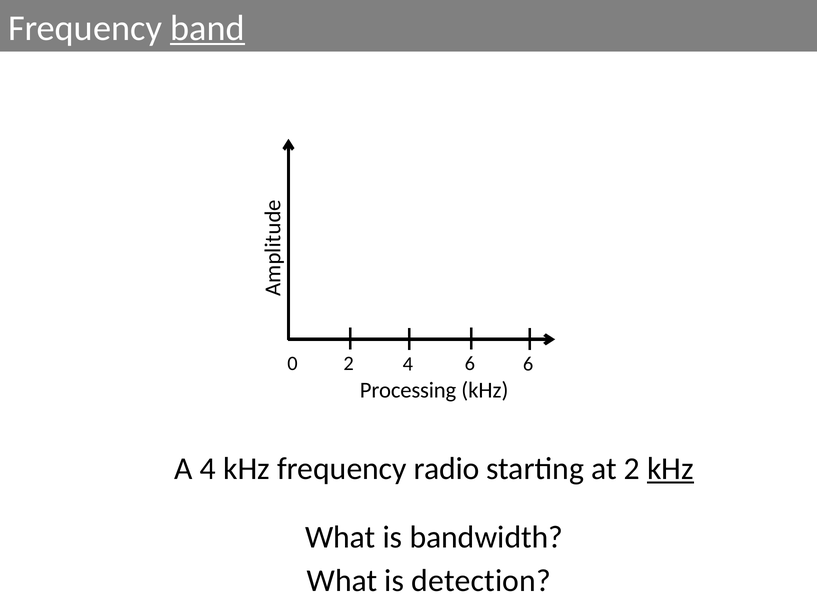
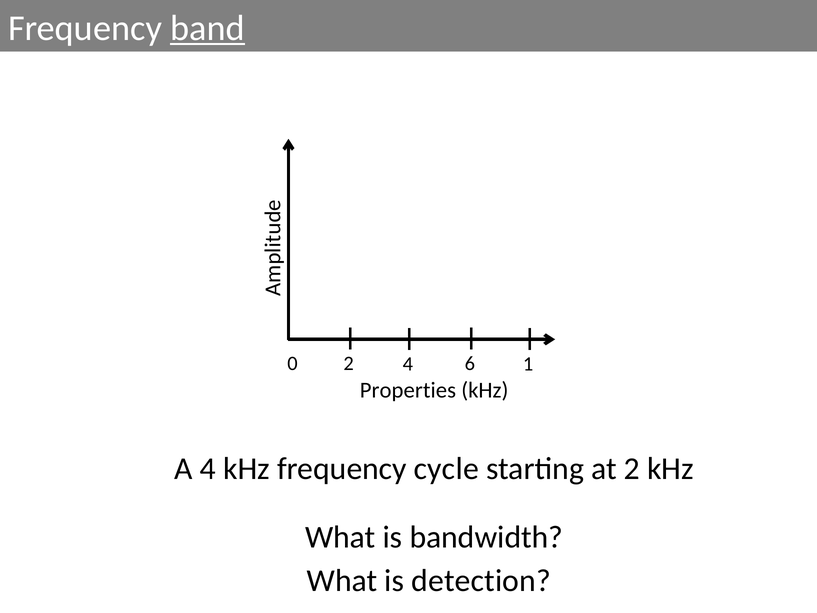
6 6: 6 -> 1
Processing: Processing -> Properties
radio: radio -> cycle
kHz at (670, 469) underline: present -> none
